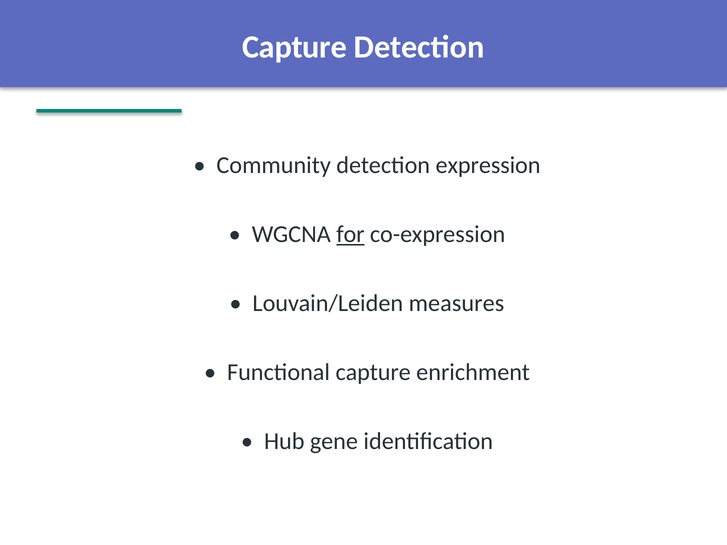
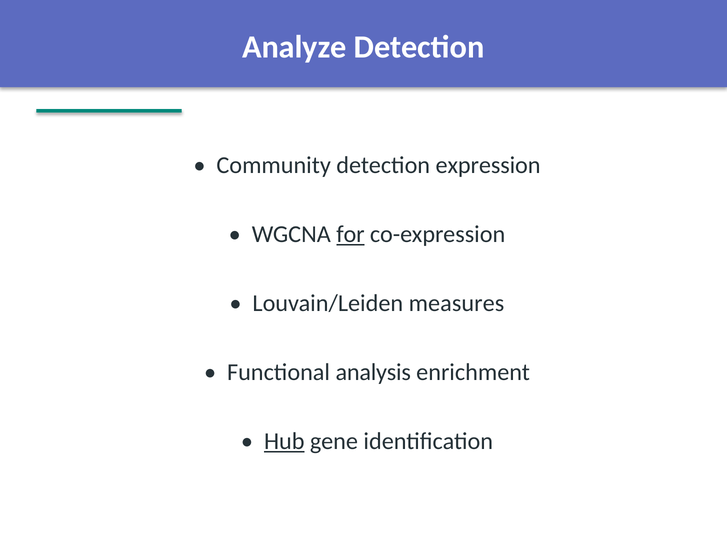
Capture at (294, 47): Capture -> Analyze
Functional capture: capture -> analysis
Hub underline: none -> present
